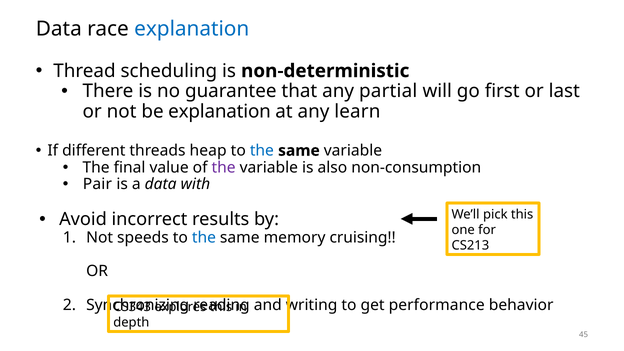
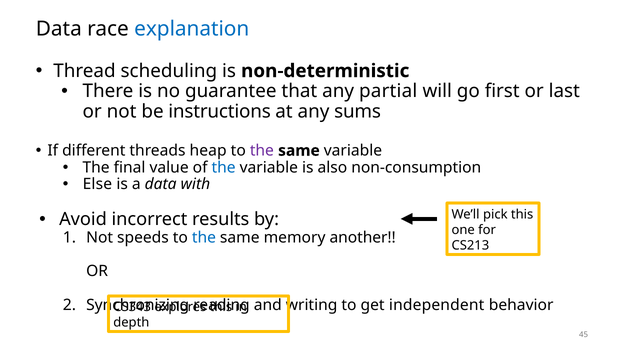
be explanation: explanation -> instructions
learn: learn -> sums
the at (262, 151) colour: blue -> purple
the at (224, 167) colour: purple -> blue
Pair: Pair -> Else
cruising: cruising -> another
performance: performance -> independent
